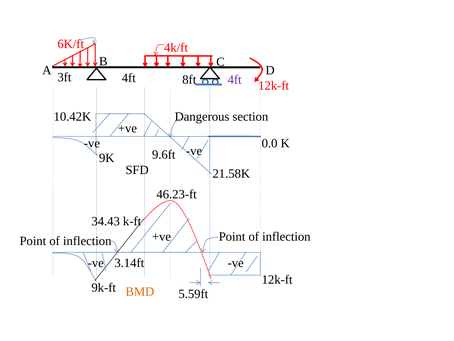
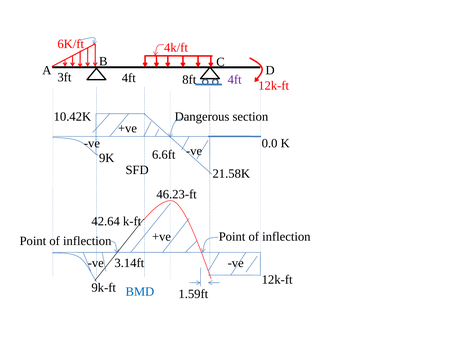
9.6ft: 9.6ft -> 6.6ft
34.43: 34.43 -> 42.64
BMD colour: orange -> blue
5.59ft: 5.59ft -> 1.59ft
